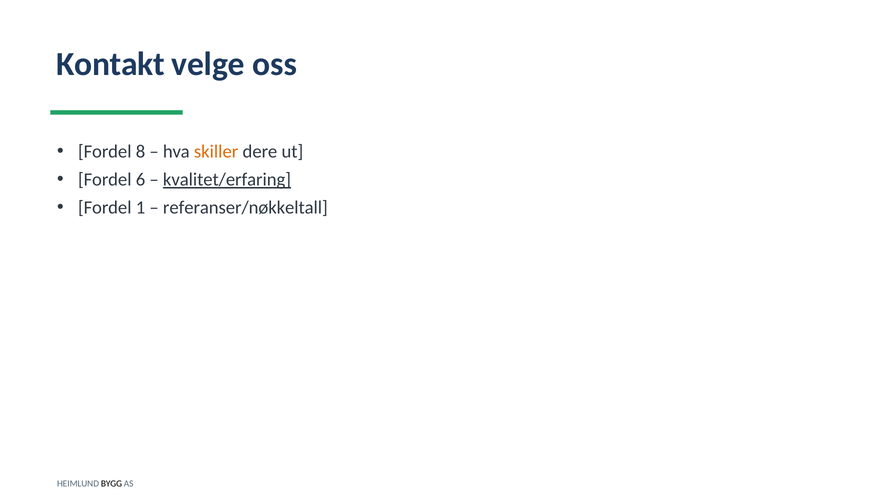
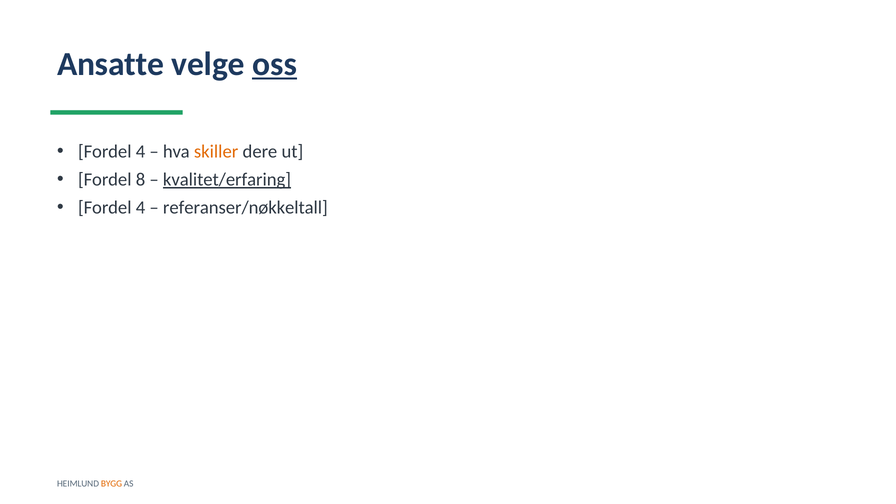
Kontakt: Kontakt -> Ansatte
oss underline: none -> present
8 at (141, 152): 8 -> 4
6: 6 -> 8
1 at (141, 208): 1 -> 4
BYGG colour: black -> orange
